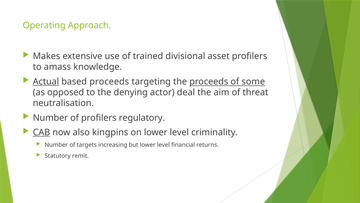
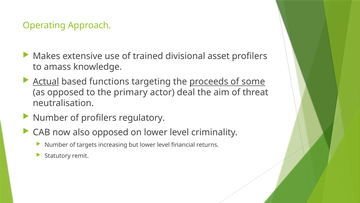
based proceeds: proceeds -> functions
denying: denying -> primary
CAB underline: present -> none
also kingpins: kingpins -> opposed
